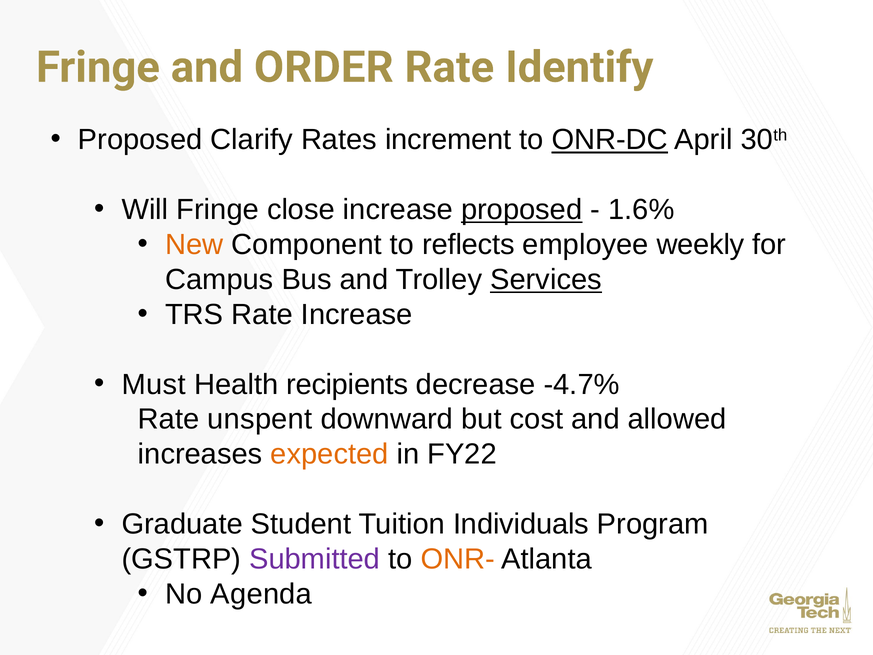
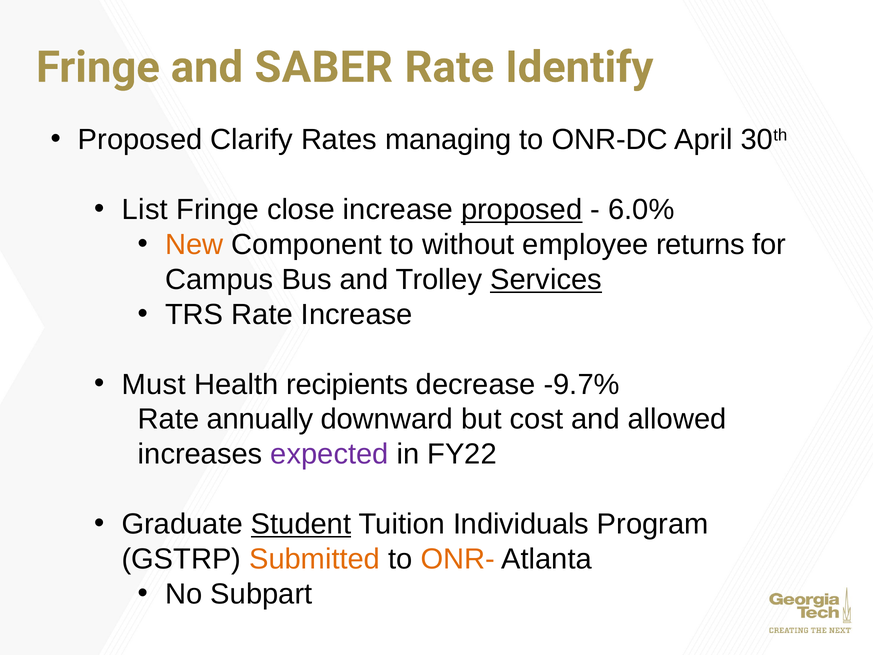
ORDER: ORDER -> SABER
increment: increment -> managing
ONR-DC underline: present -> none
Will: Will -> List
1.6%: 1.6% -> 6.0%
reflects: reflects -> without
weekly: weekly -> returns
-4.7%: -4.7% -> -9.7%
unspent: unspent -> annually
expected colour: orange -> purple
Student underline: none -> present
Submitted colour: purple -> orange
Agenda: Agenda -> Subpart
